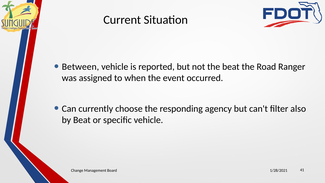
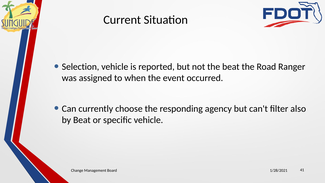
Between: Between -> Selection
